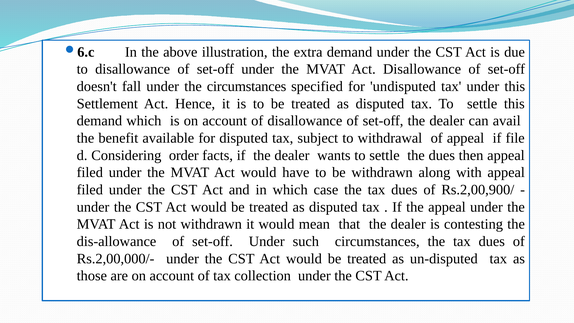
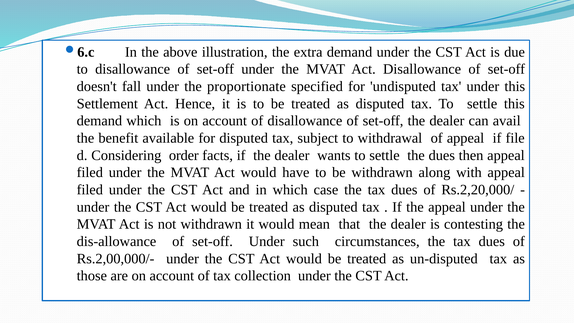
the circumstances: circumstances -> proportionate
Rs.2,00,900/: Rs.2,00,900/ -> Rs.2,20,000/
